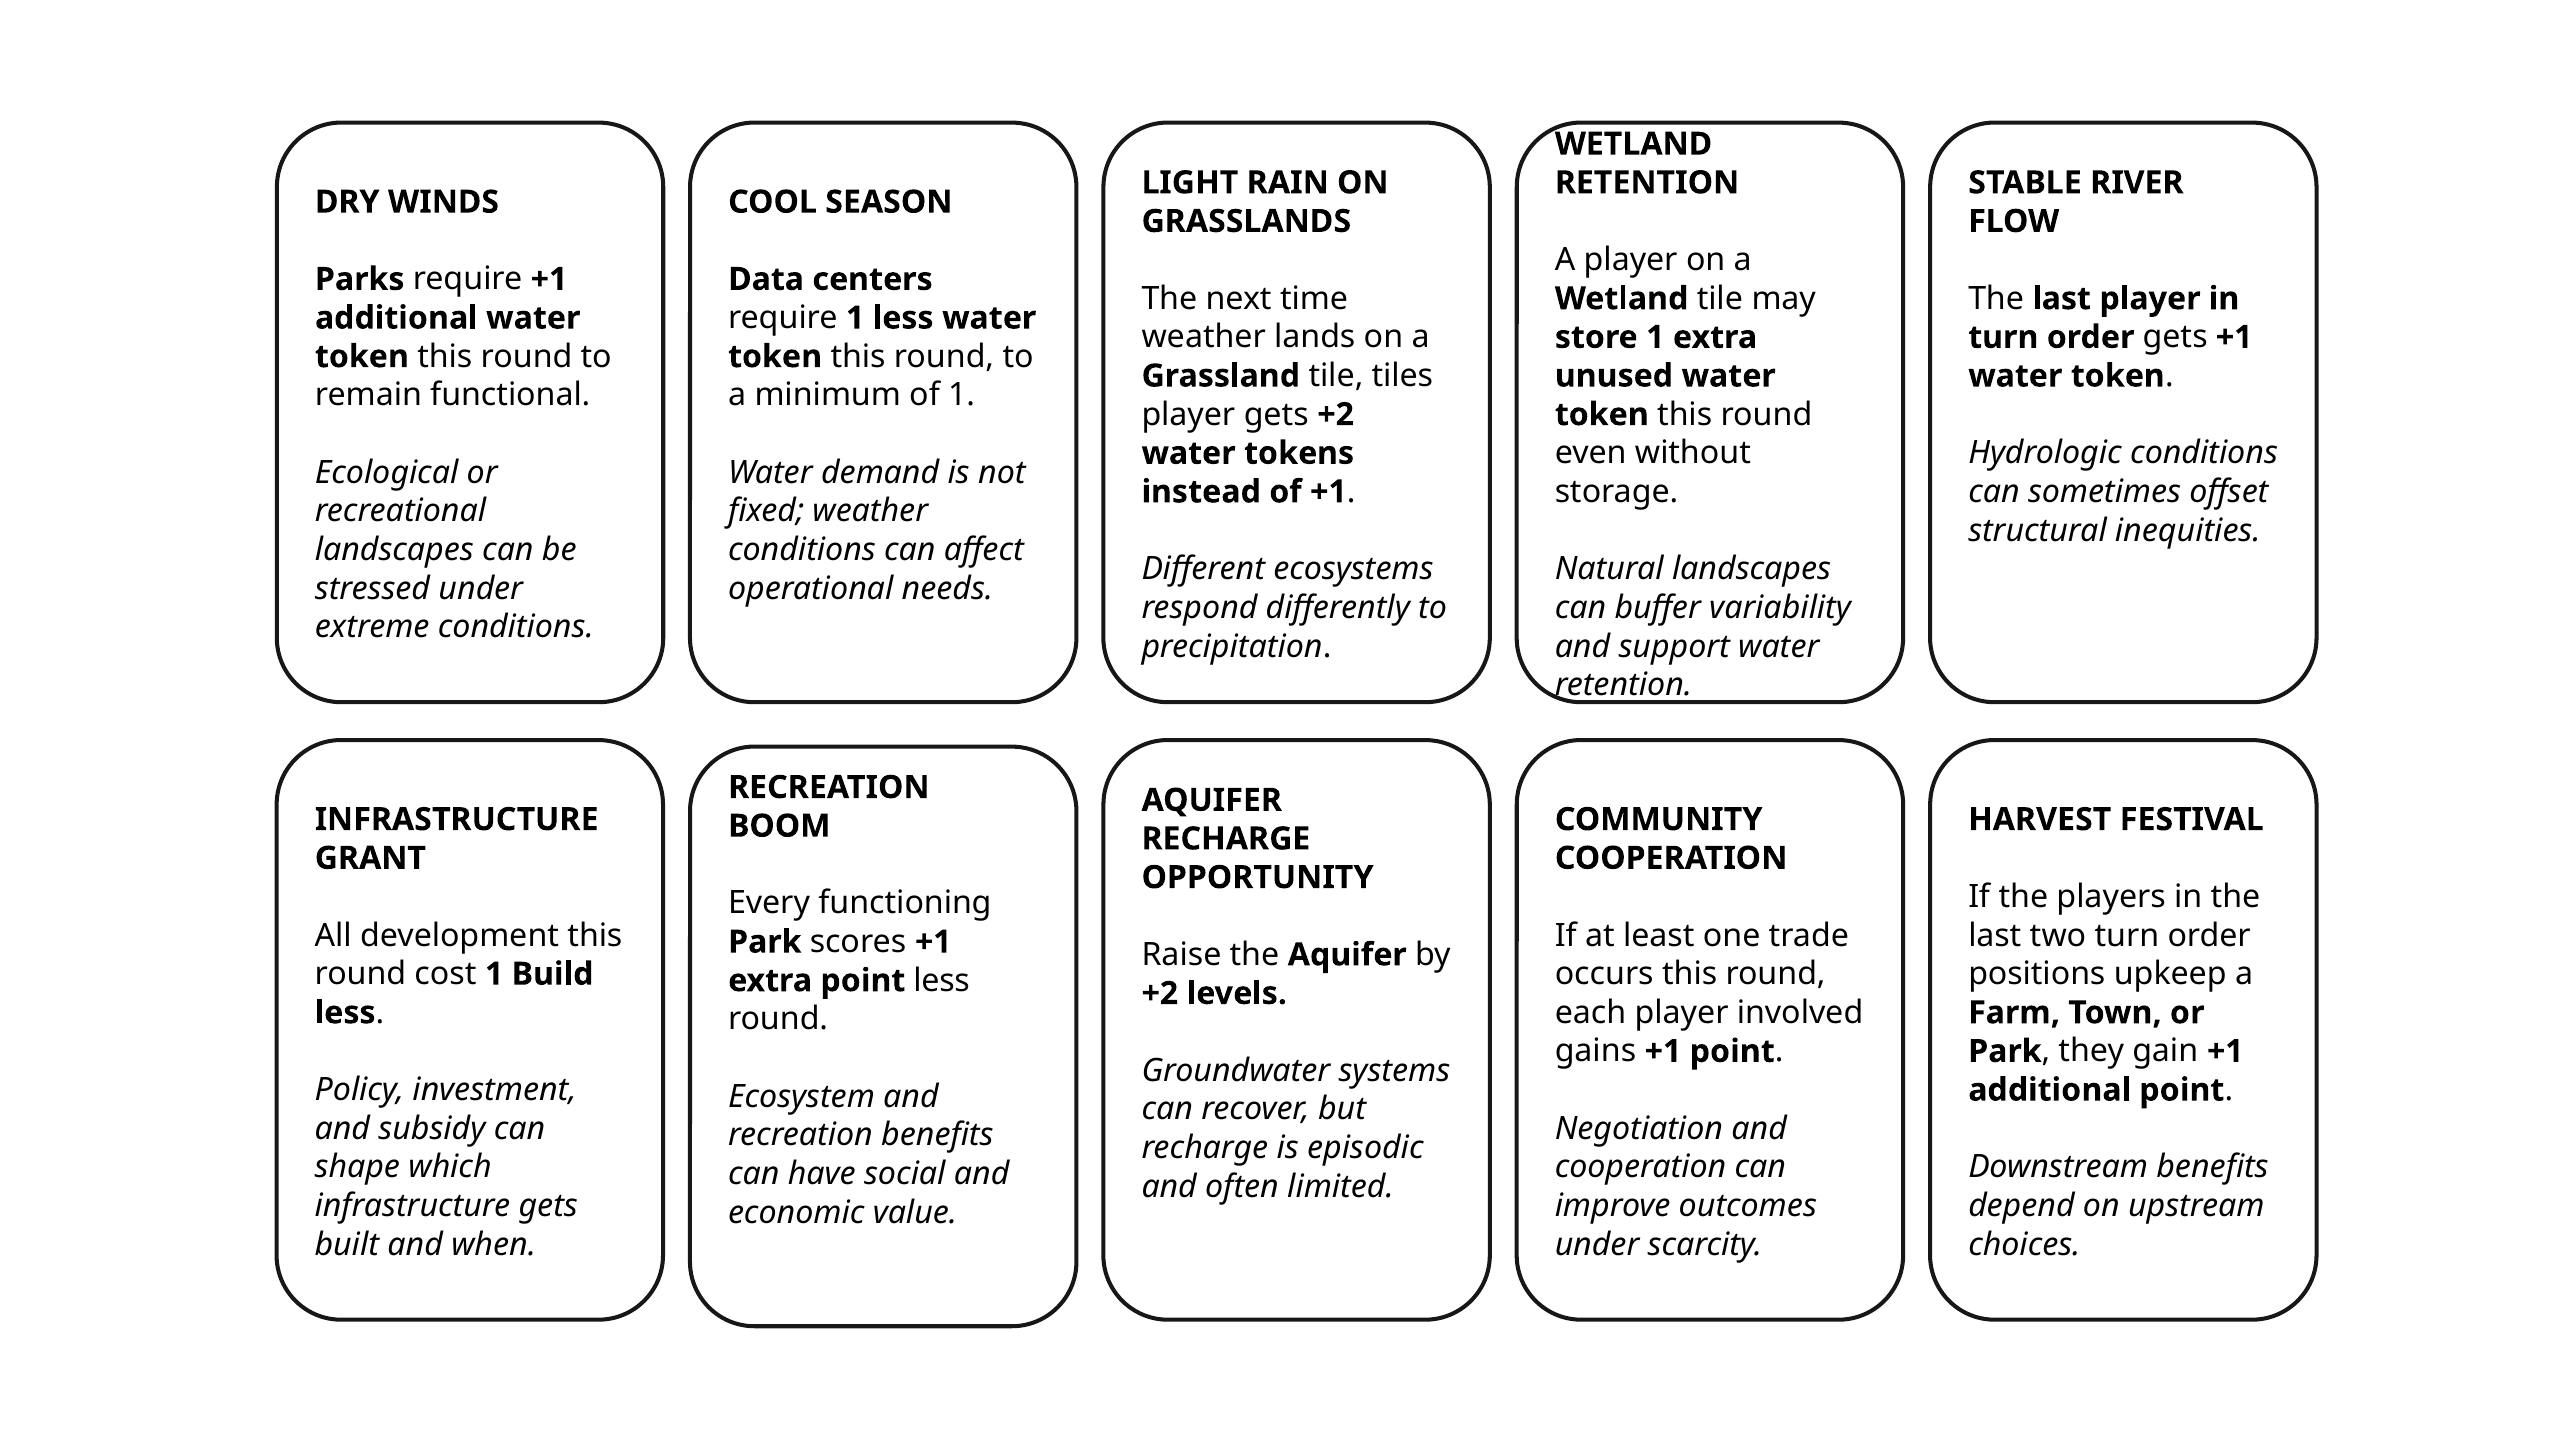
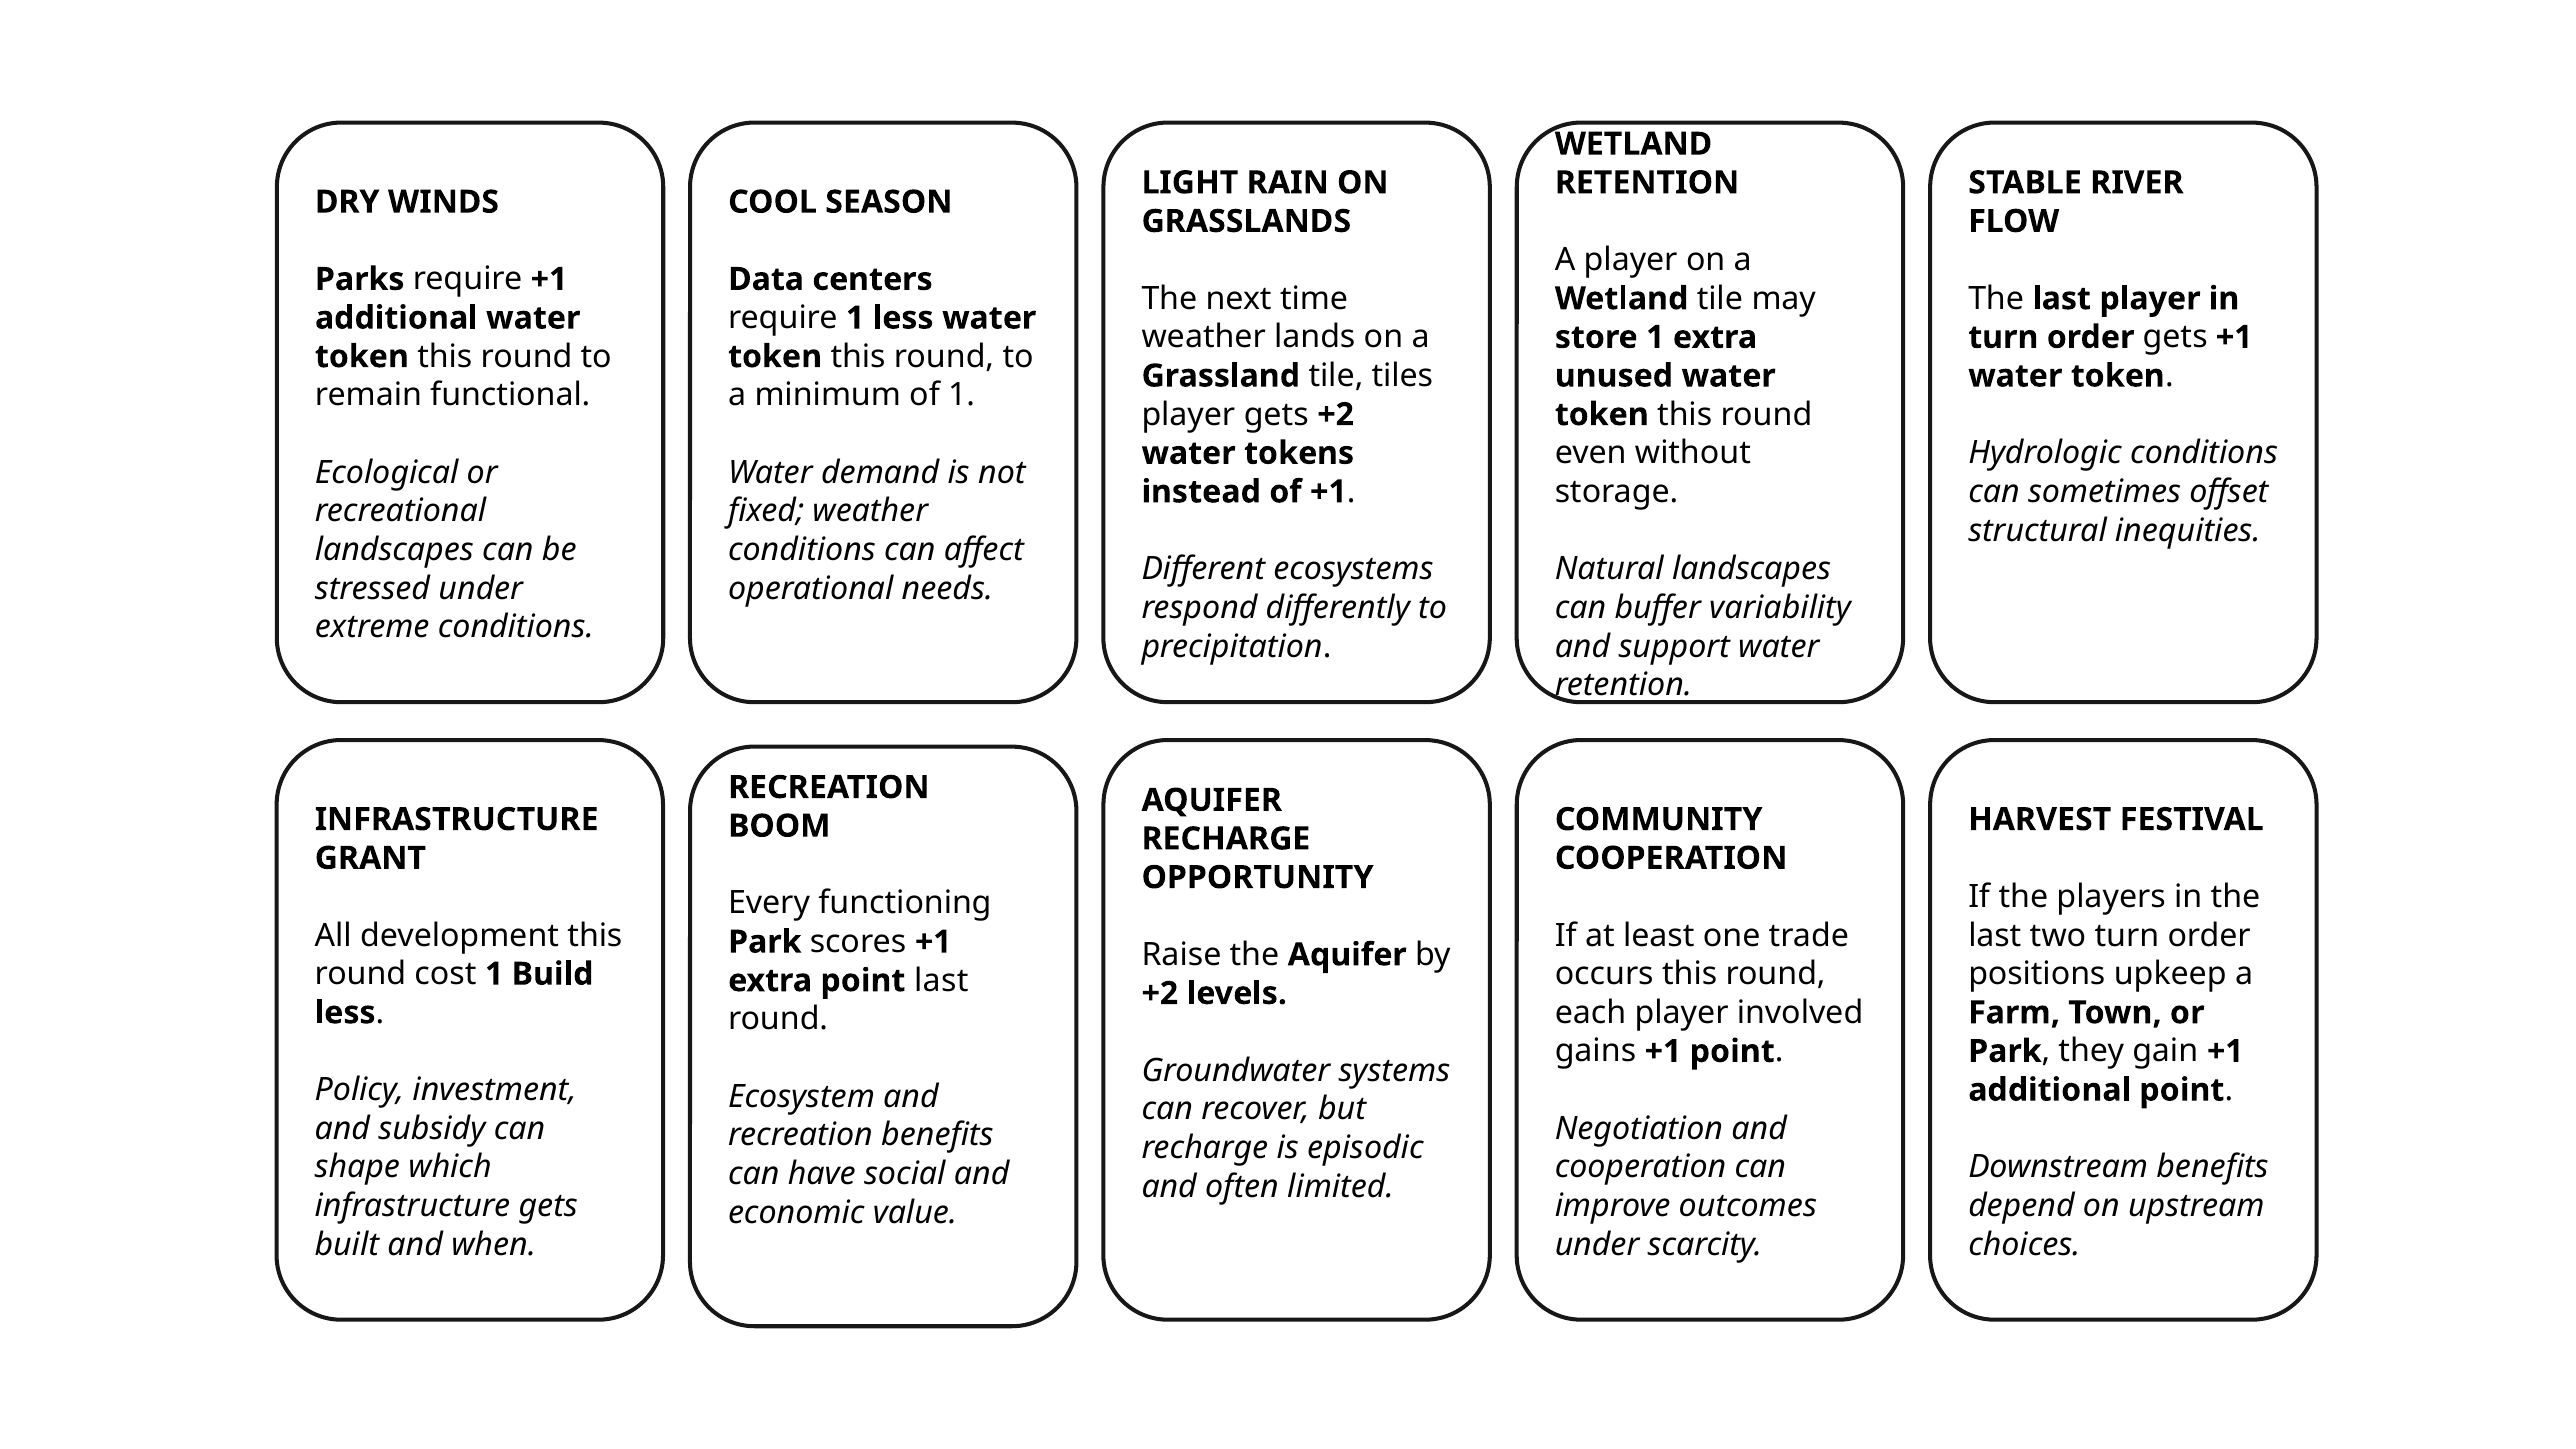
point less: less -> last
